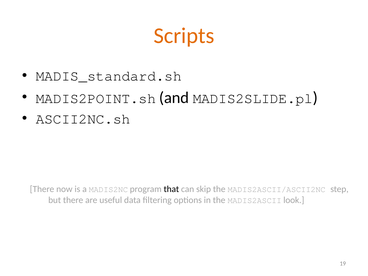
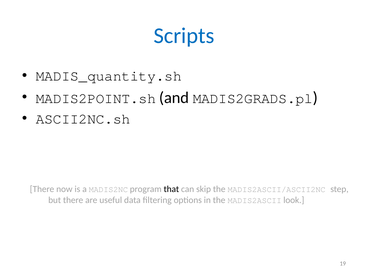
Scripts colour: orange -> blue
MADIS_standard.sh: MADIS_standard.sh -> MADIS_quantity.sh
MADIS2SLIDE.pl: MADIS2SLIDE.pl -> MADIS2GRADS.pl
